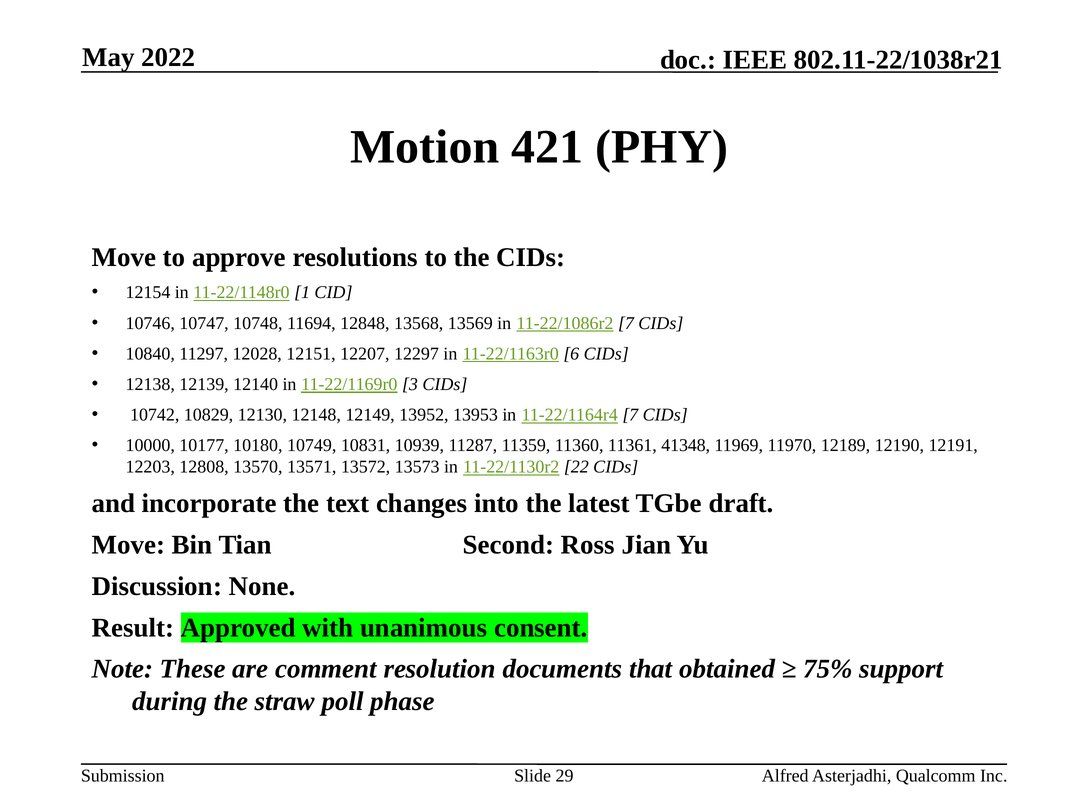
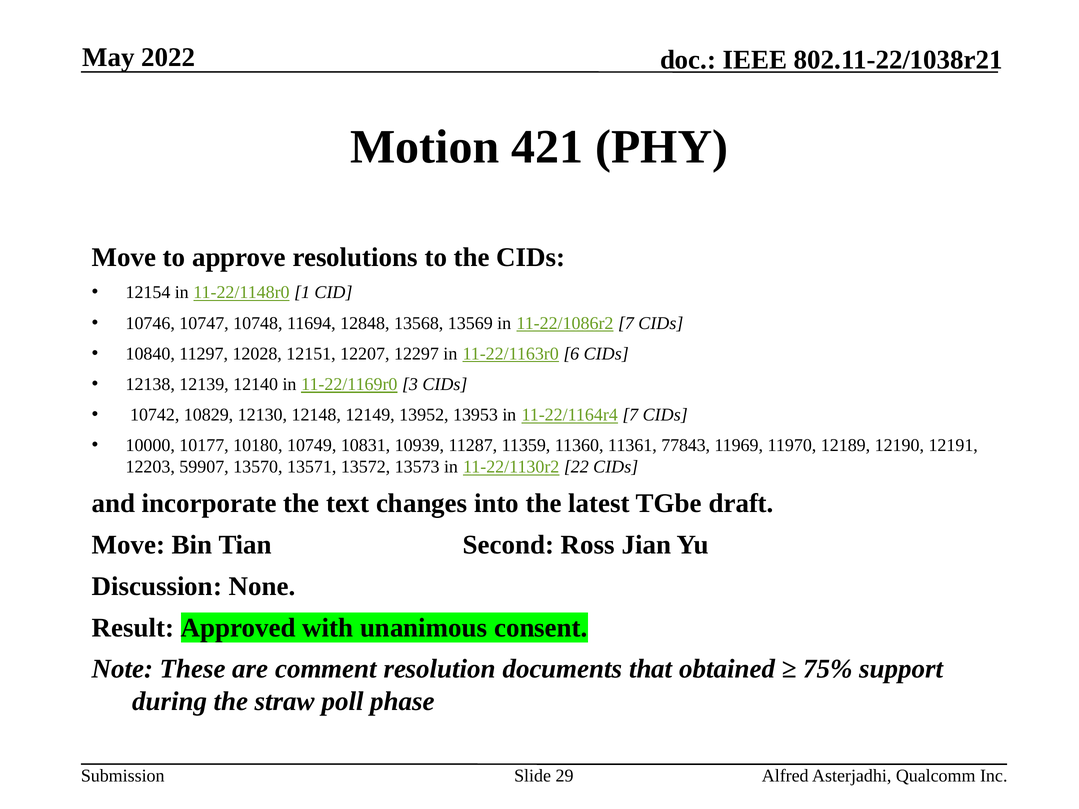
41348: 41348 -> 77843
12808: 12808 -> 59907
